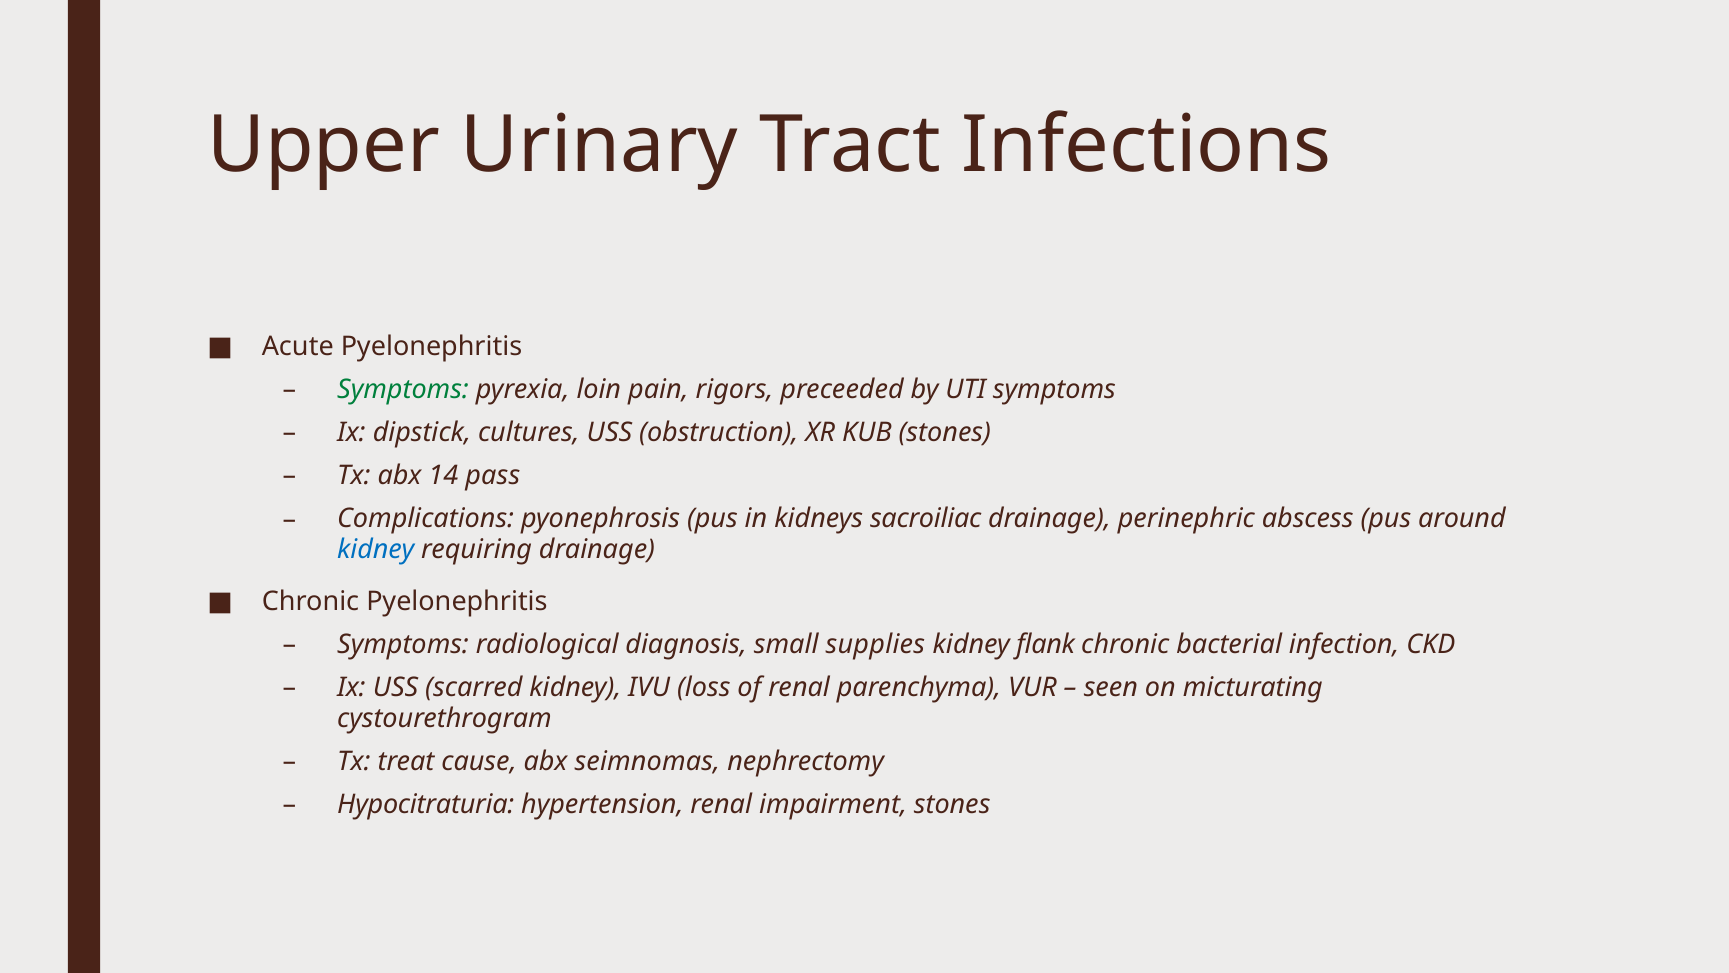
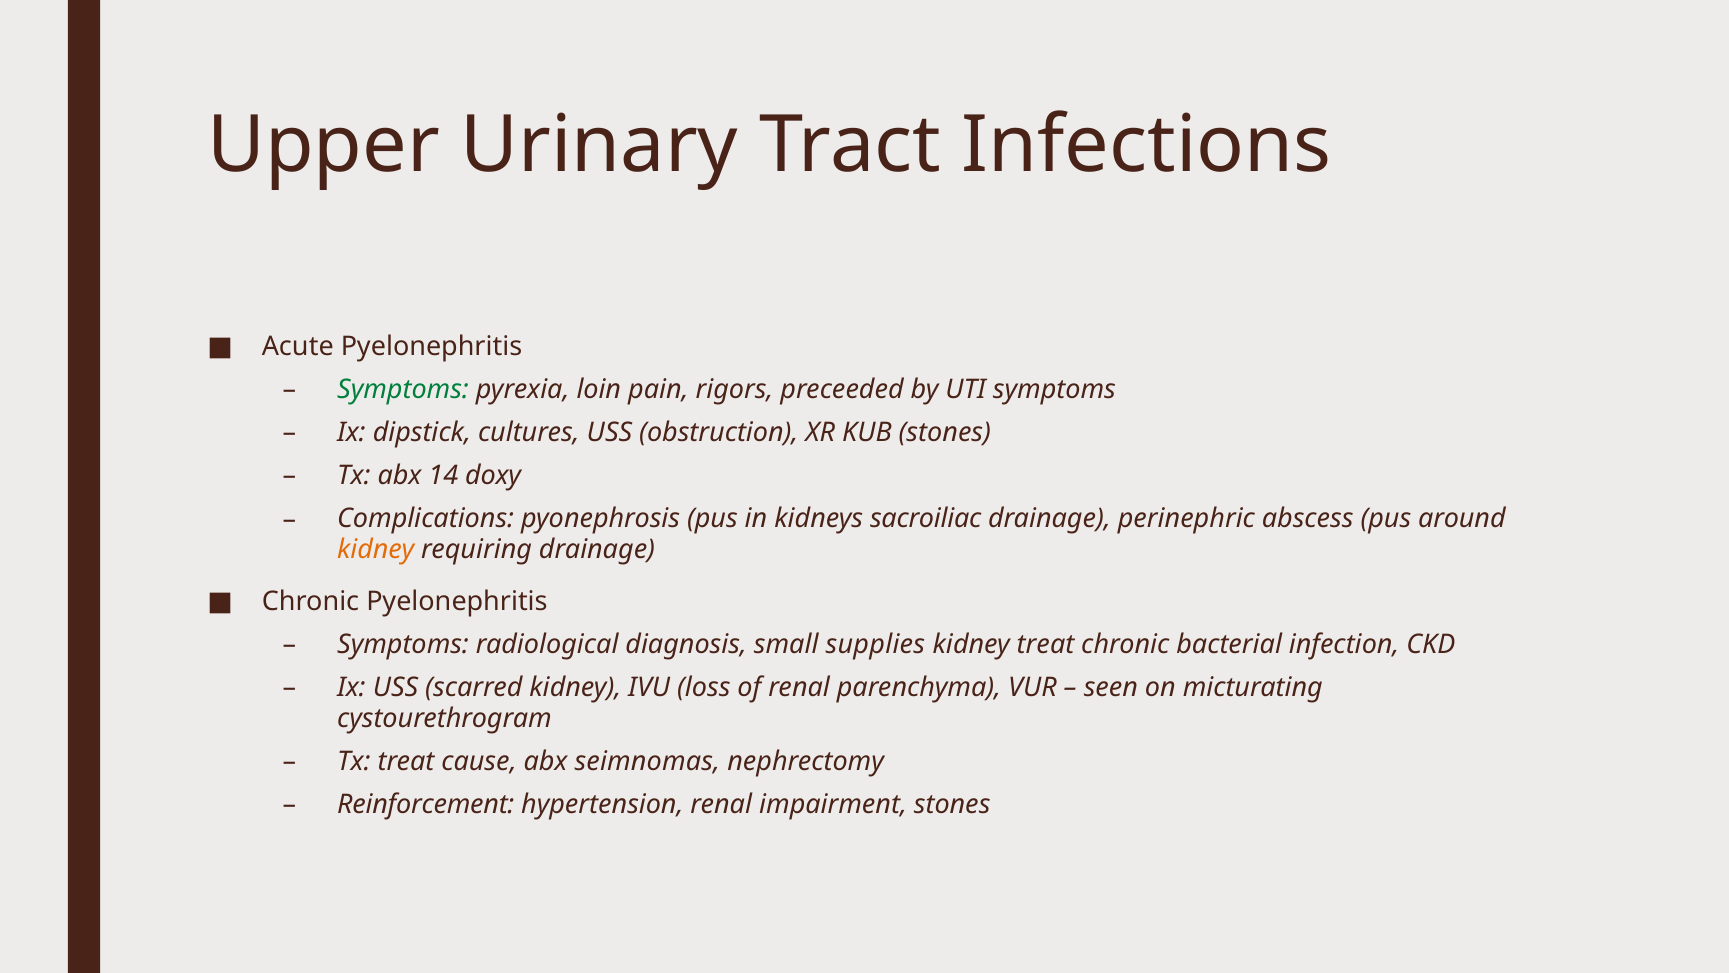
pass: pass -> doxy
kidney at (376, 549) colour: blue -> orange
kidney flank: flank -> treat
Hypocitraturia: Hypocitraturia -> Reinforcement
